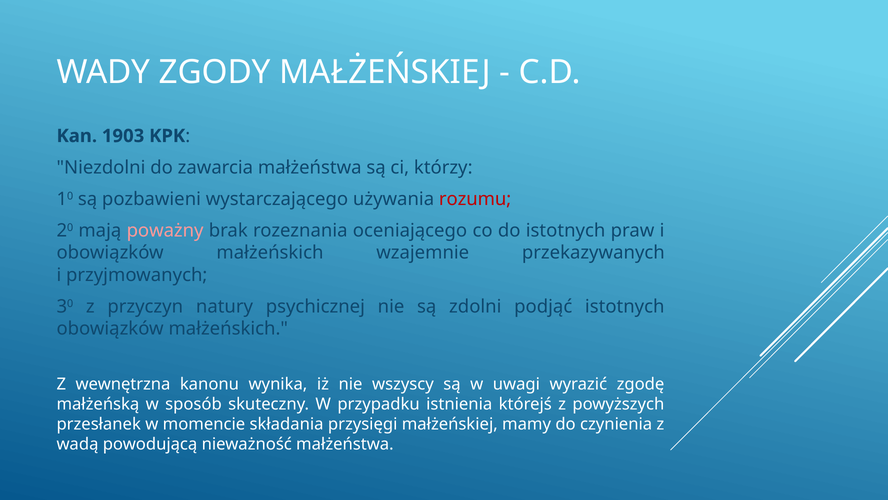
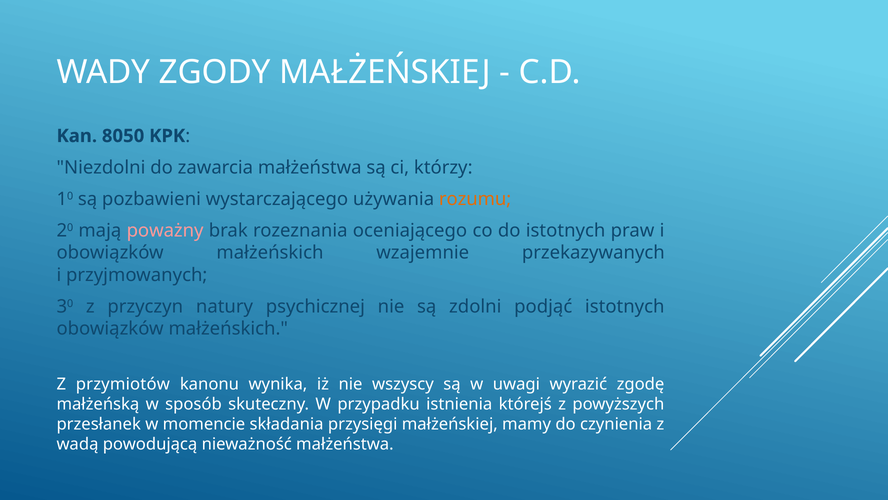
1903: 1903 -> 8050
rozumu colour: red -> orange
wewnętrzna: wewnętrzna -> przymiotów
